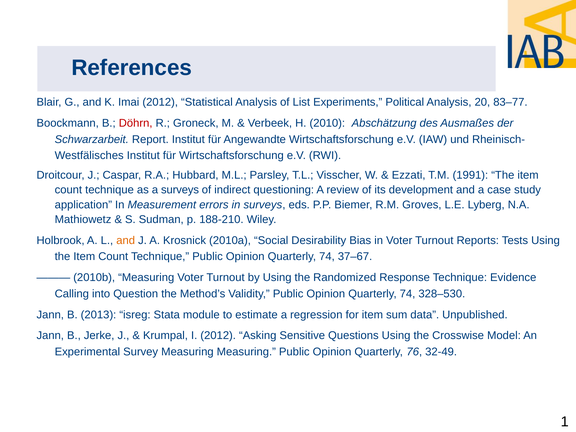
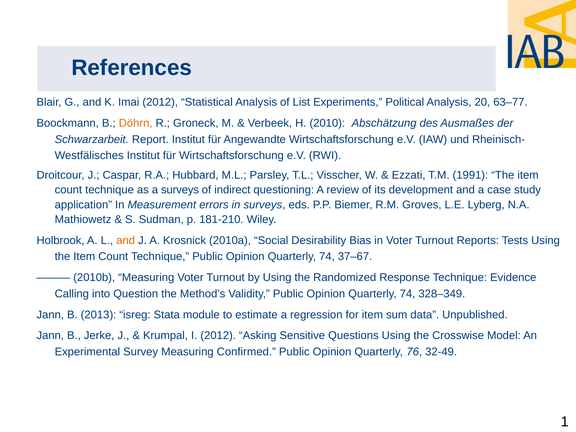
83–77: 83–77 -> 63–77
Döhrn colour: red -> orange
188-210: 188-210 -> 181-210
328–530: 328–530 -> 328–349
Measuring Measuring: Measuring -> Confirmed
